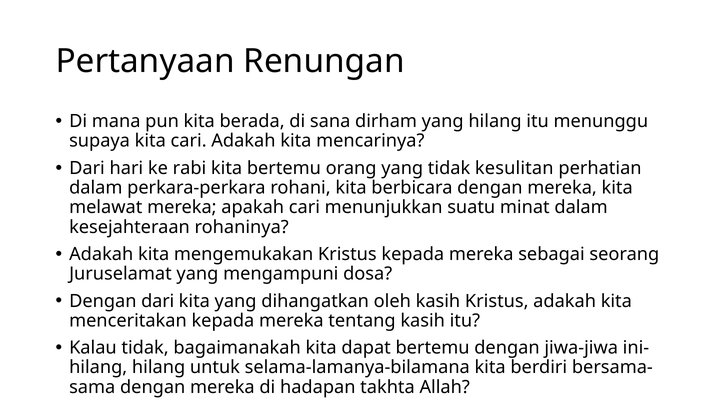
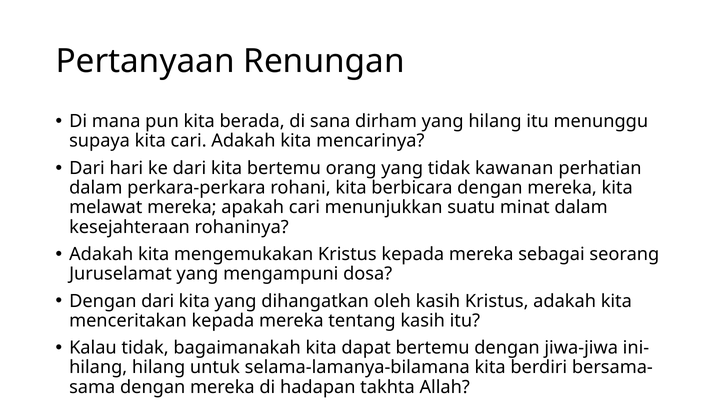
ke rabi: rabi -> dari
kesulitan: kesulitan -> kawanan
